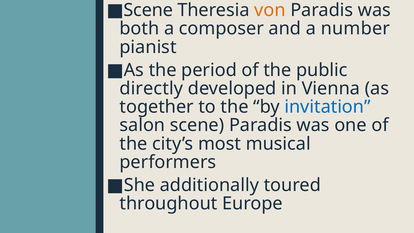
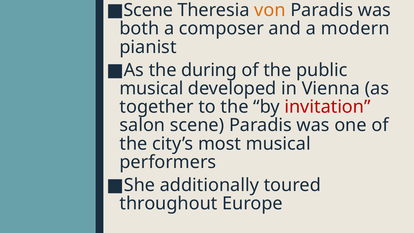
number: number -> modern
period: period -> during
directly at (151, 88): directly -> musical
invitation colour: blue -> red
